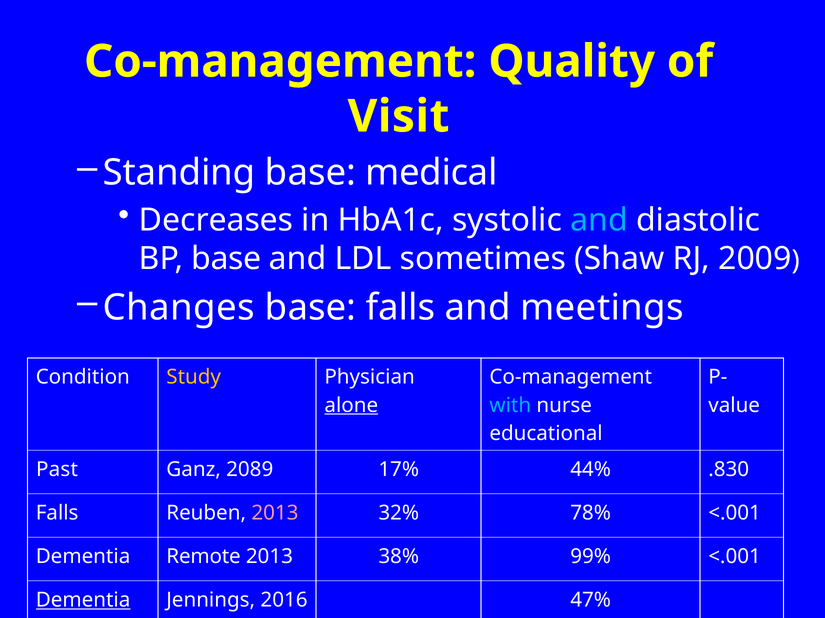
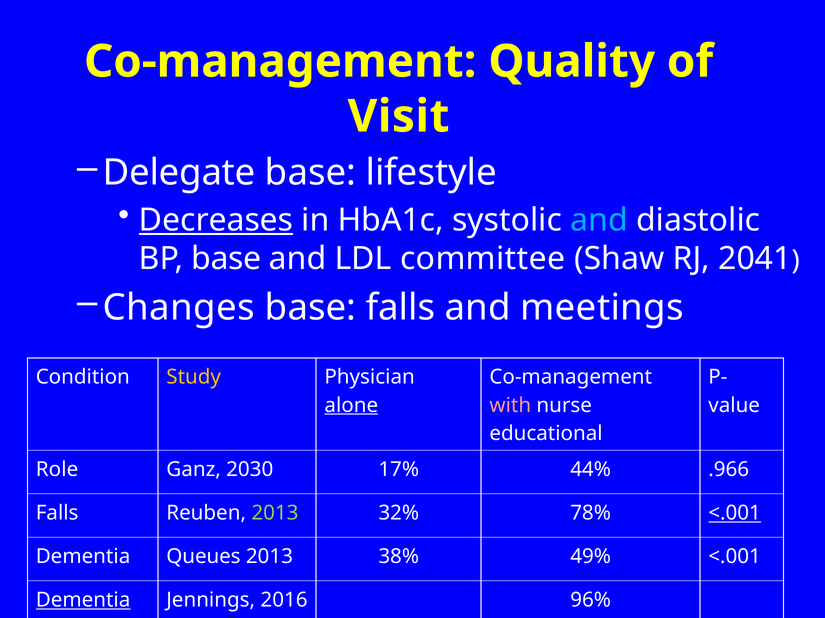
Standing: Standing -> Delegate
medical: medical -> lifestyle
Decreases underline: none -> present
sometimes: sometimes -> committee
2009: 2009 -> 2041
with colour: light blue -> pink
Past: Past -> Role
2089: 2089 -> 2030
.830: .830 -> .966
2013 at (275, 514) colour: pink -> light green
<.001 at (735, 514) underline: none -> present
Remote: Remote -> Queues
99%: 99% -> 49%
47%: 47% -> 96%
